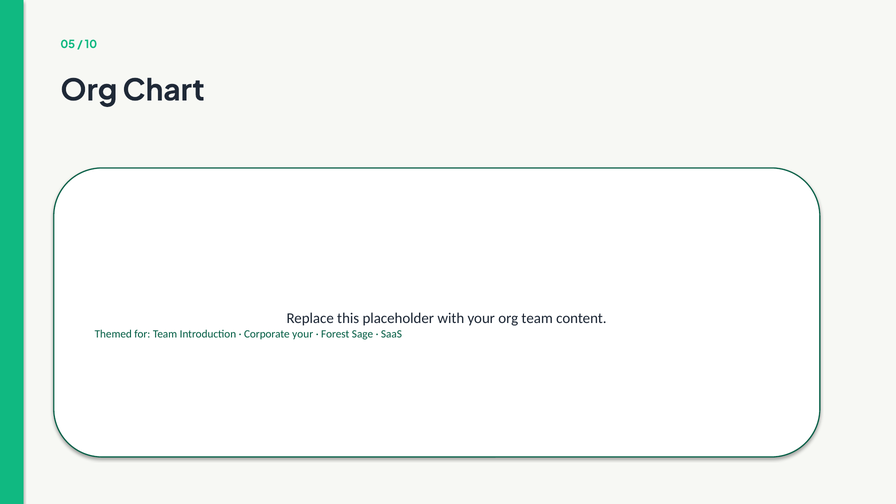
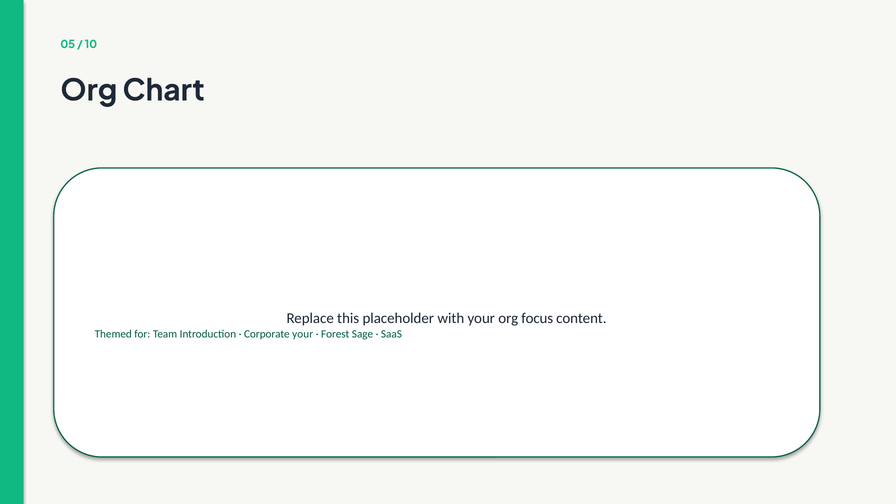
org team: team -> focus
